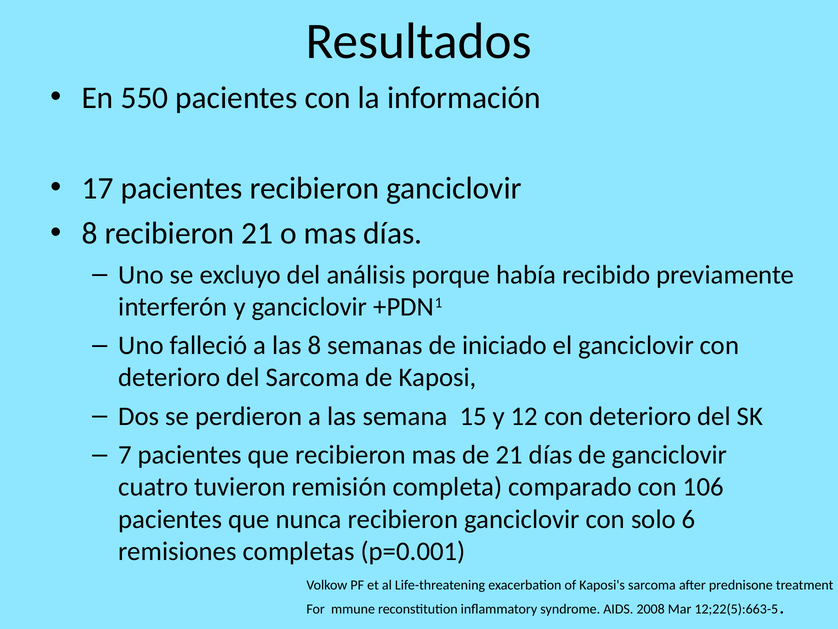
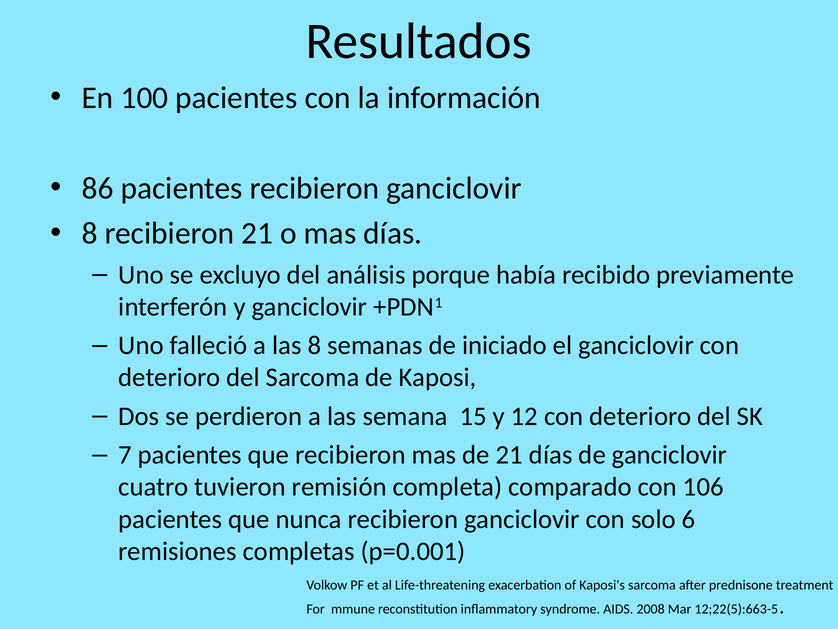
550: 550 -> 100
17: 17 -> 86
